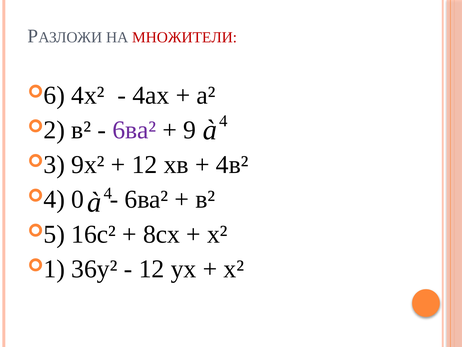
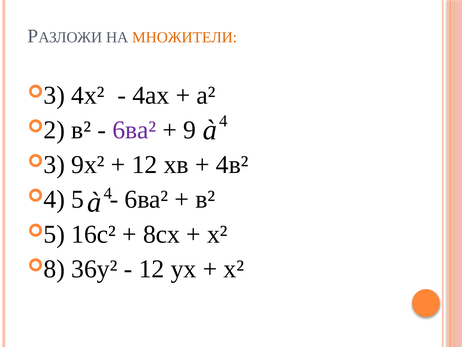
МНОЖИТЕЛИ colour: red -> orange
6 at (54, 95): 6 -> 3
4 0: 0 -> 5
1: 1 -> 8
